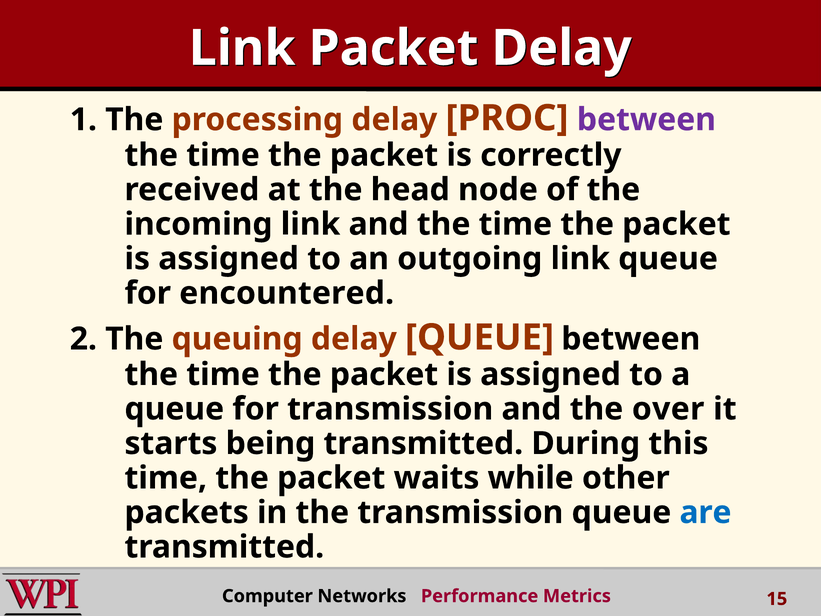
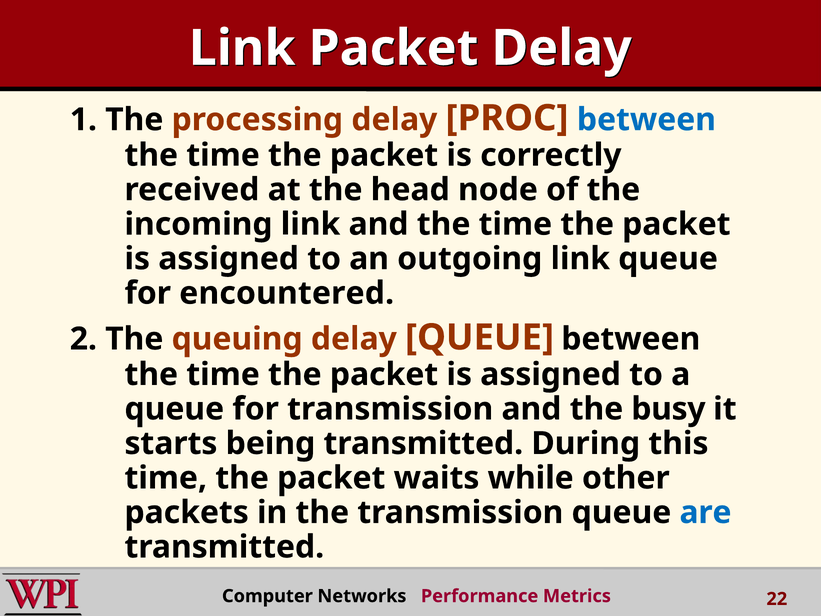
between at (646, 120) colour: purple -> blue
over: over -> busy
15: 15 -> 22
